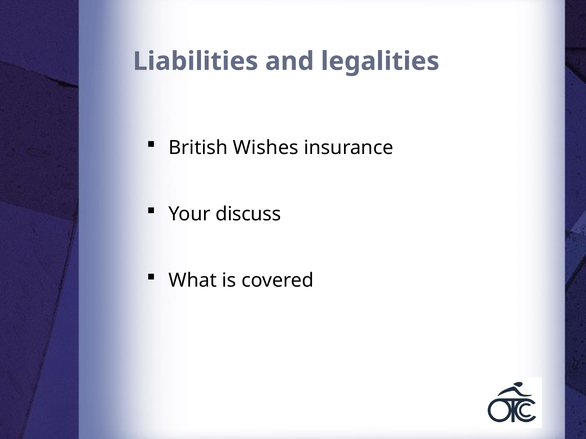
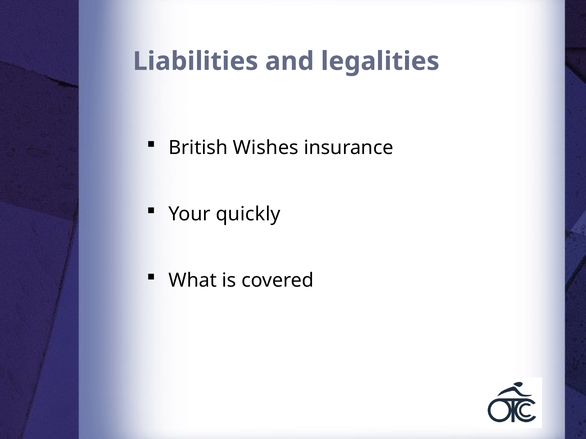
discuss: discuss -> quickly
